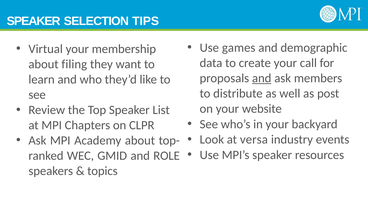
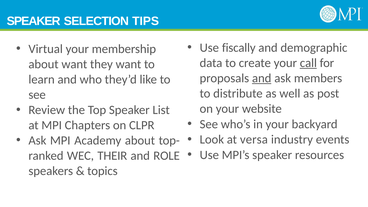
games: games -> fiscally
call underline: none -> present
about filing: filing -> want
GMID: GMID -> THEIR
